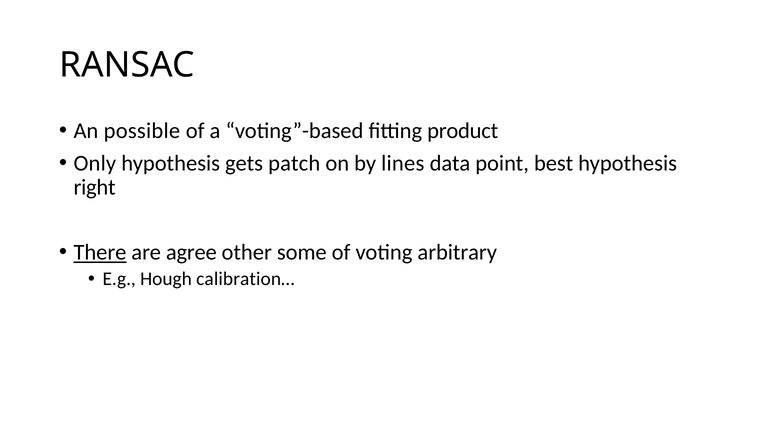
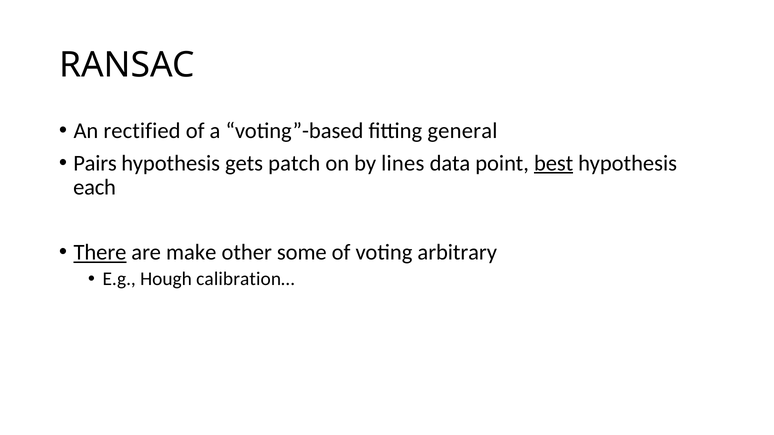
possible: possible -> rectified
product: product -> general
Only: Only -> Pairs
best underline: none -> present
right: right -> each
agree: agree -> make
